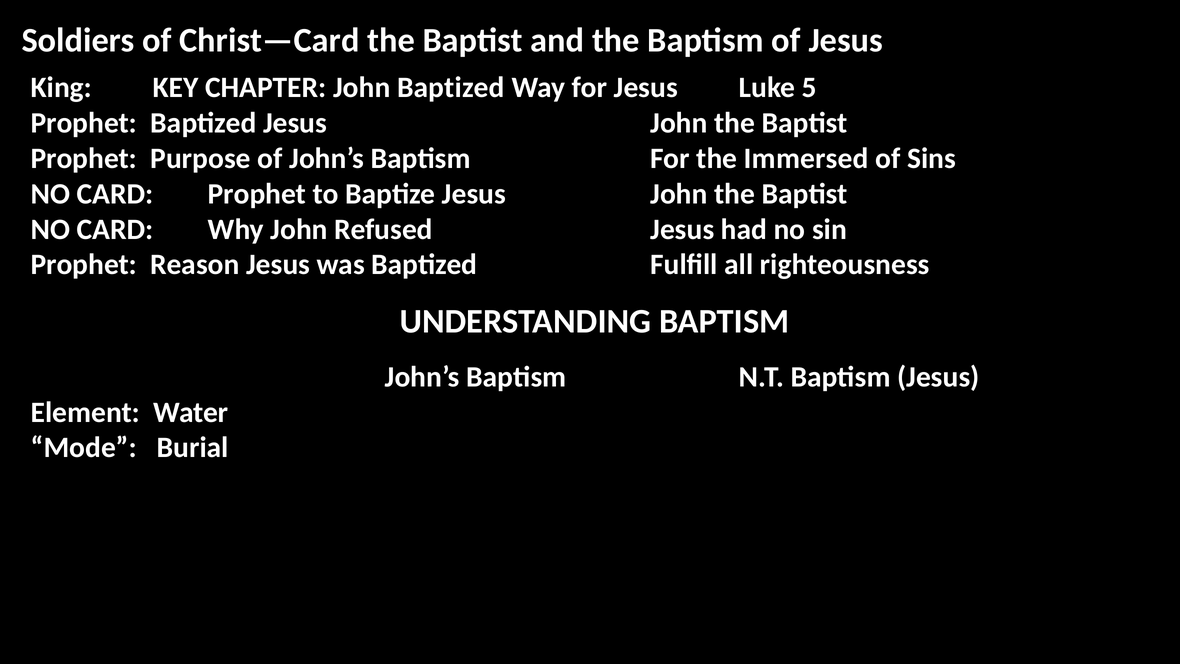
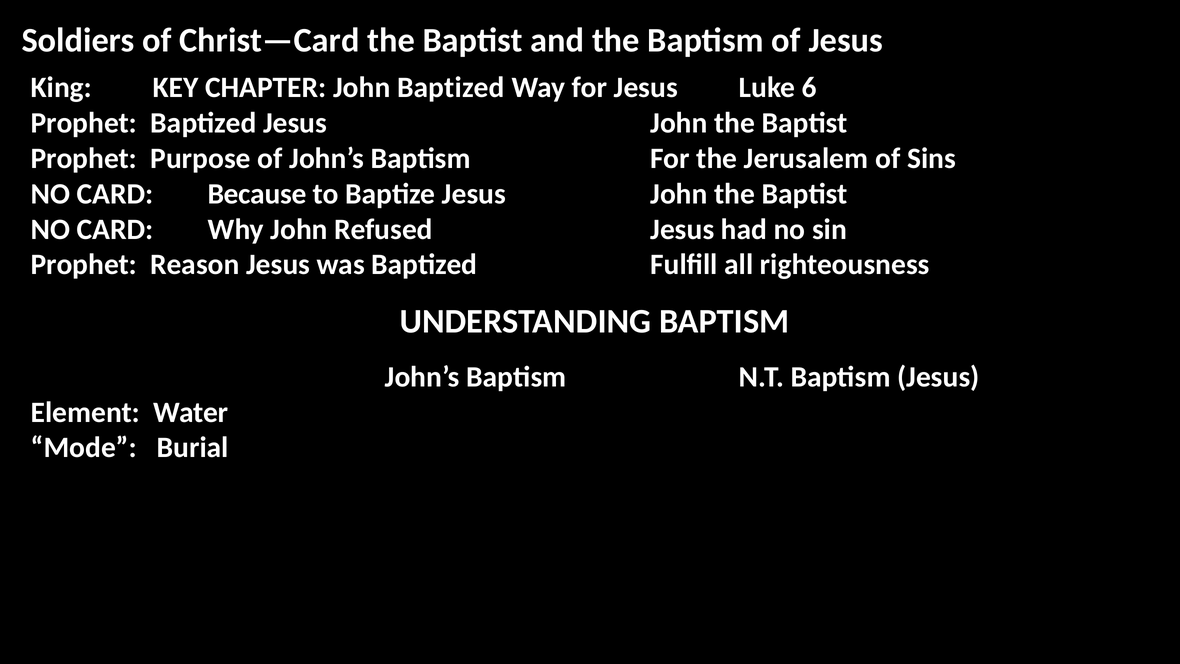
5: 5 -> 6
Immersed: Immersed -> Jerusalem
CARD Prophet: Prophet -> Because
